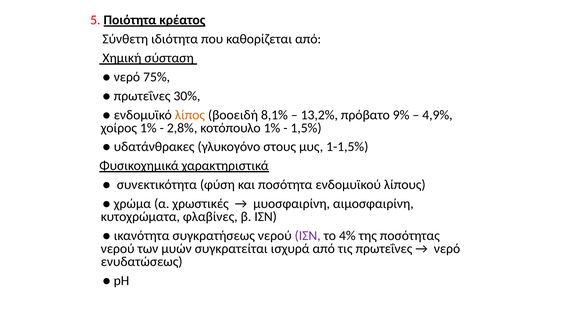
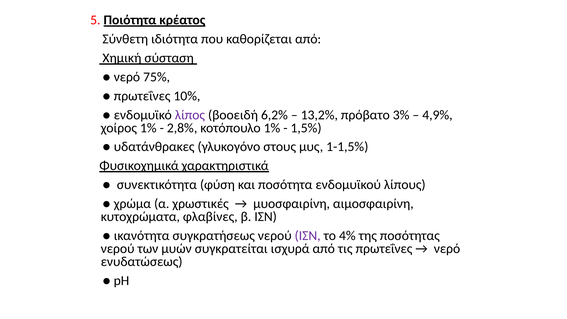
30%: 30% -> 10%
λίπος colour: orange -> purple
8,1%: 8,1% -> 6,2%
9%: 9% -> 3%
